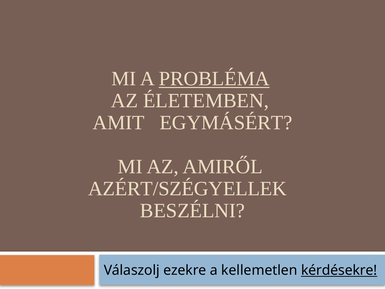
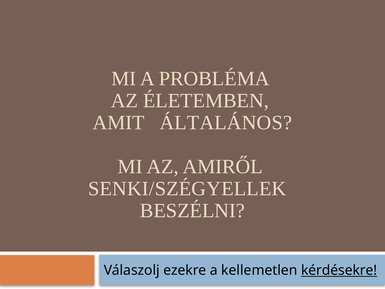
PROBLÉMA underline: present -> none
EGYMÁSÉRT: EGYMÁSÉRT -> ÁLTALÁNOS
AZÉRT/SZÉGYELLEK: AZÉRT/SZÉGYELLEK -> SENKI/SZÉGYELLEK
